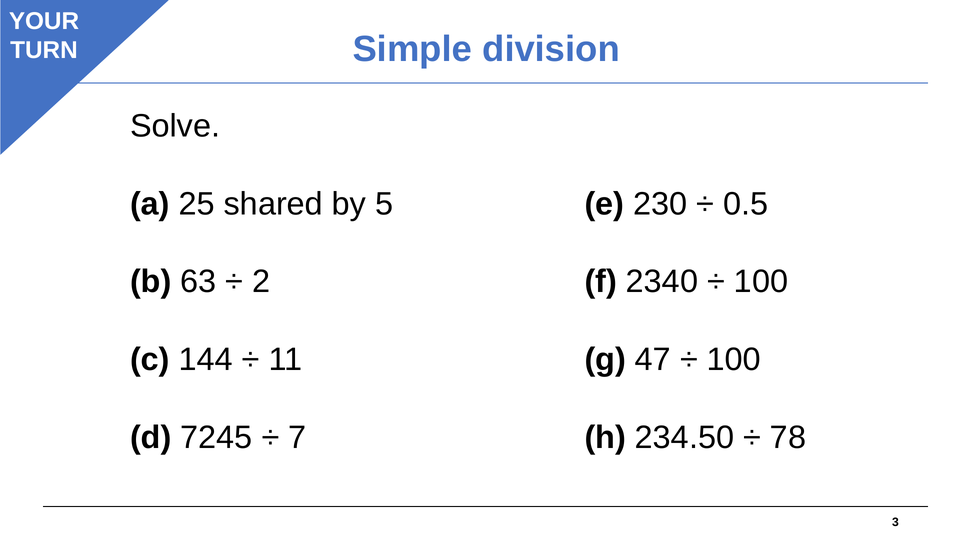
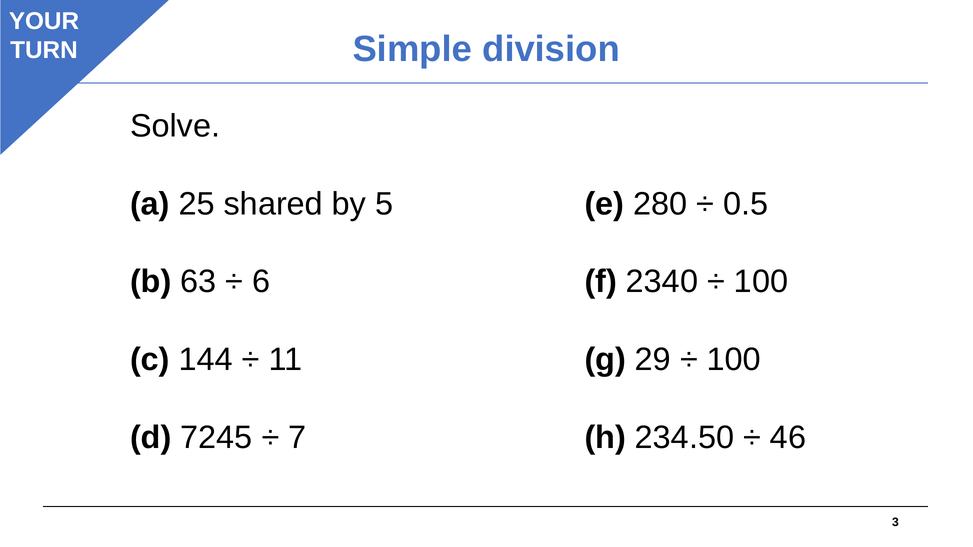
230: 230 -> 280
2: 2 -> 6
47: 47 -> 29
78: 78 -> 46
